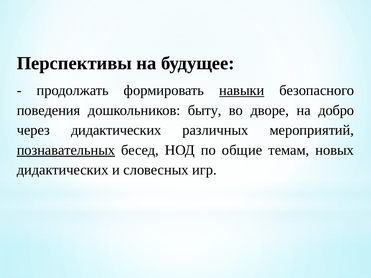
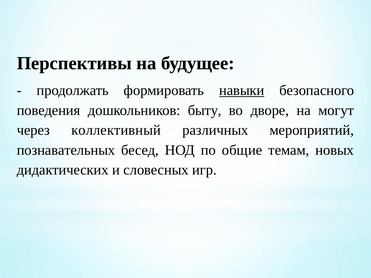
добро: добро -> могут
через дидактических: дидактических -> коллективный
познавательных underline: present -> none
